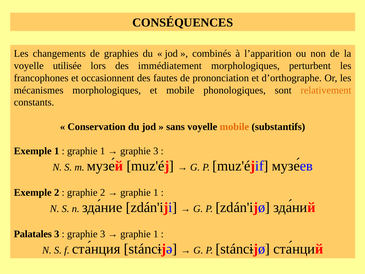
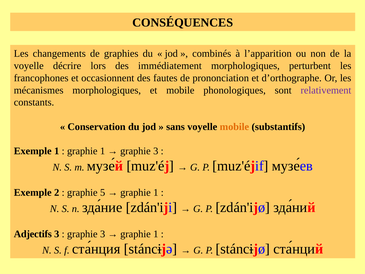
utilisée: utilisée -> décrire
relativement colour: orange -> purple
graphie 2: 2 -> 5
Palatales: Palatales -> Adjectifs
